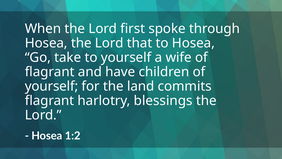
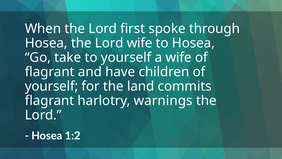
Lord that: that -> wife
blessings: blessings -> warnings
